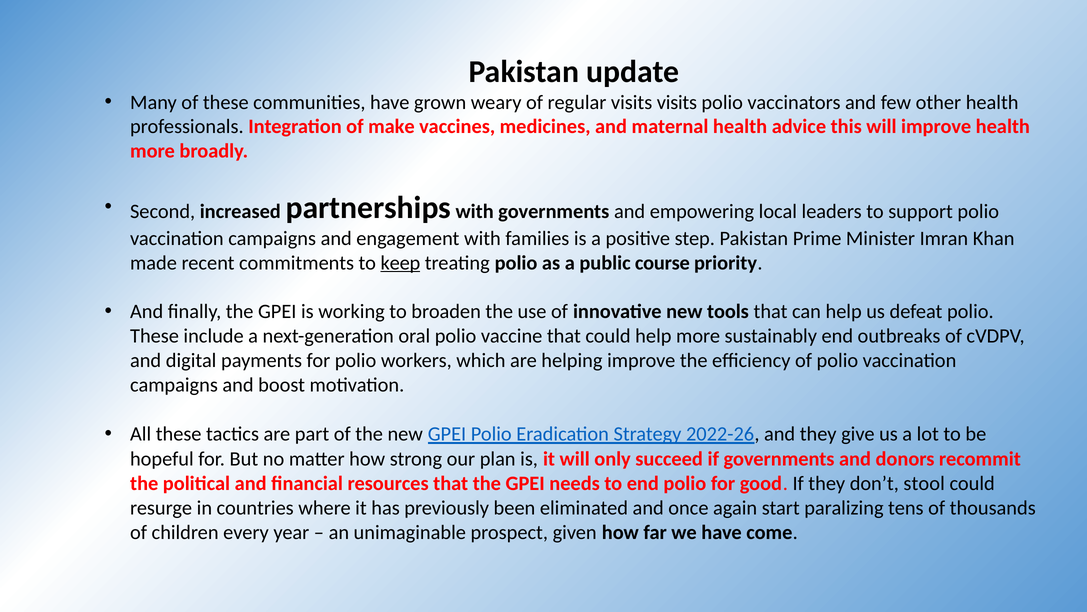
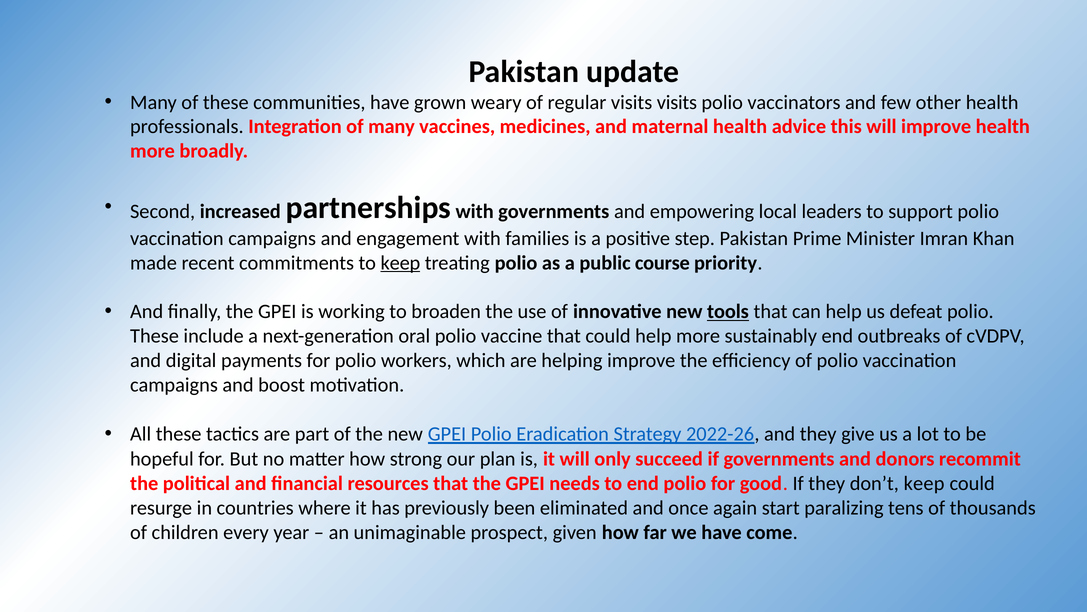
of make: make -> many
tools underline: none -> present
don’t stool: stool -> keep
